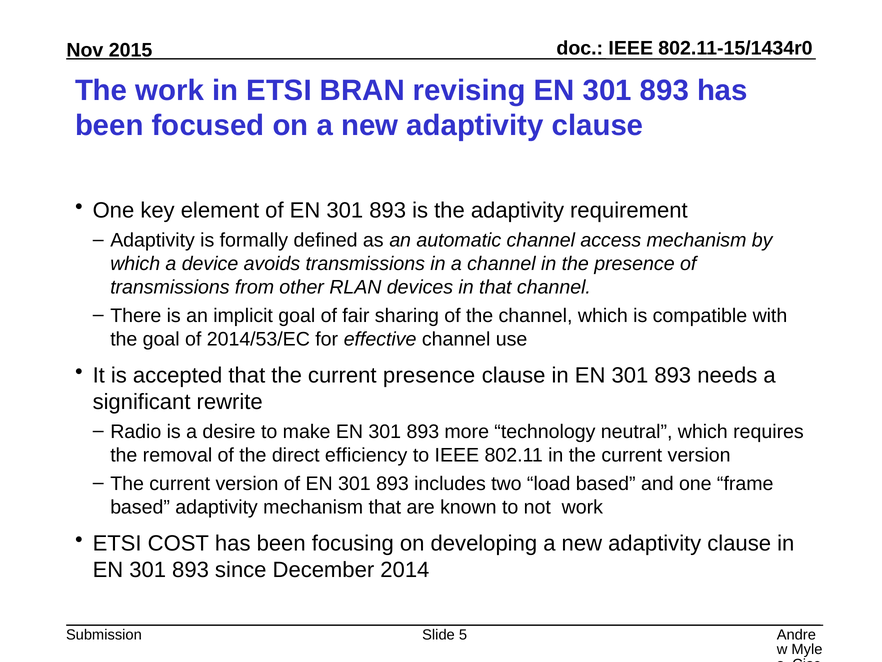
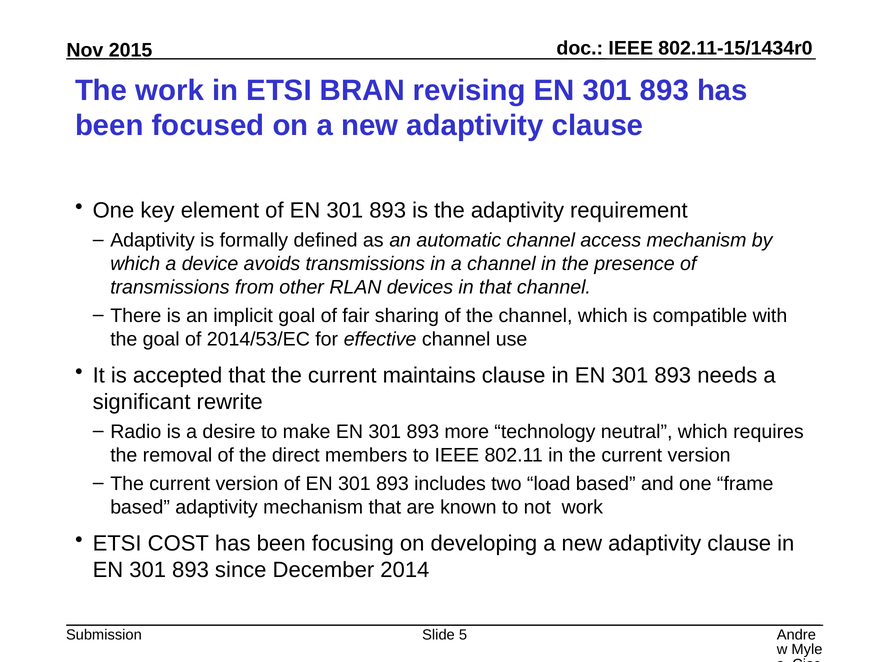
current presence: presence -> maintains
efficiency: efficiency -> members
